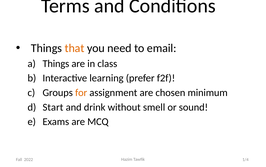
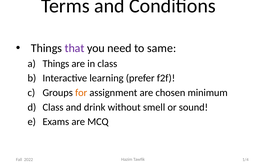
that colour: orange -> purple
email: email -> same
Start at (53, 107): Start -> Class
